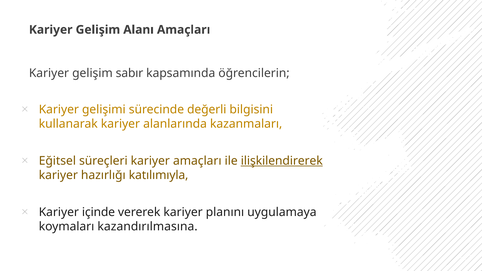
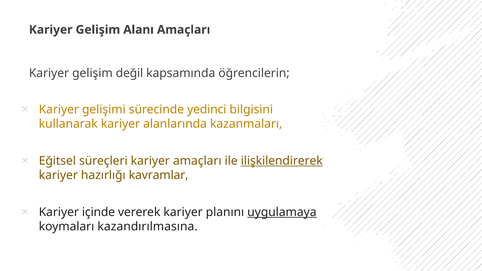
sabır: sabır -> değil
değerli: değerli -> yedinci
katılımıyla: katılımıyla -> kavramlar
uygulamaya underline: none -> present
